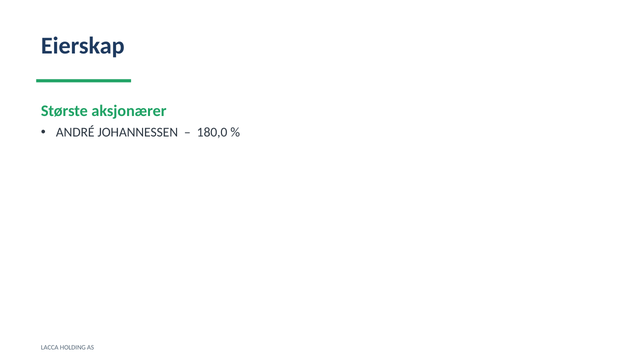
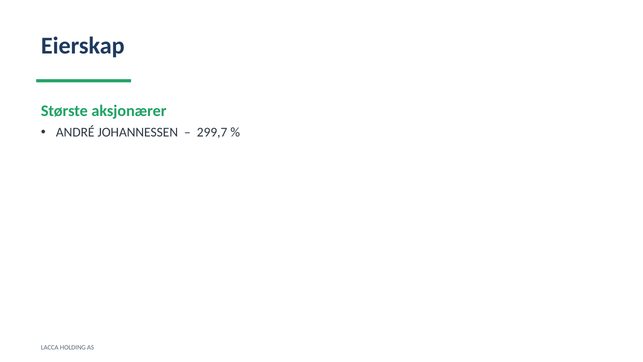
180,0: 180,0 -> 299,7
